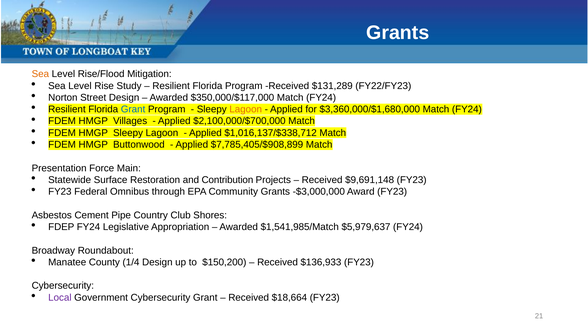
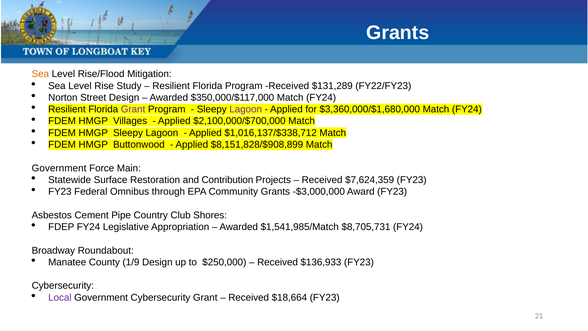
Grant at (133, 109) colour: blue -> purple
Lagoon at (246, 109) colour: orange -> purple
$7,785,405/$908,899: $7,785,405/$908,899 -> $8,151,828/$908,899
Presentation at (59, 168): Presentation -> Government
$9,691,148: $9,691,148 -> $7,624,359
$5,979,637: $5,979,637 -> $8,705,731
1/4: 1/4 -> 1/9
$150,200: $150,200 -> $250,000
